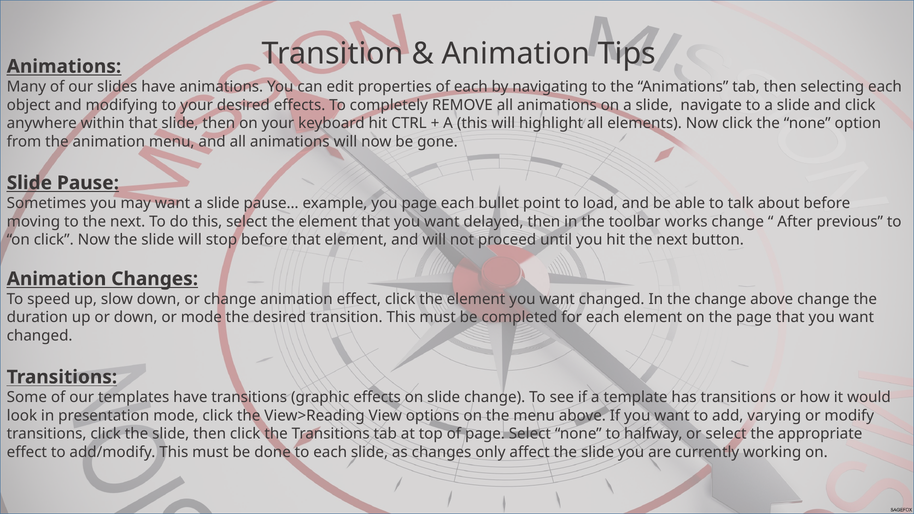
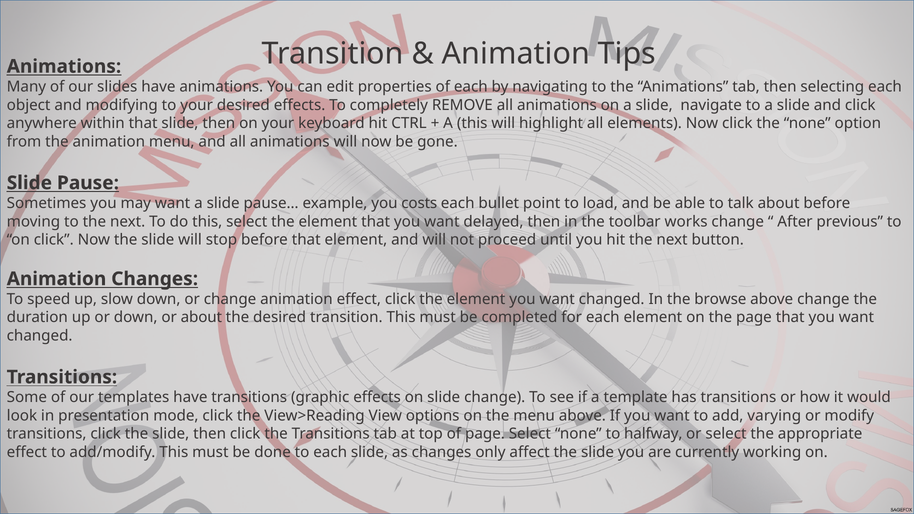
you page: page -> costs
the change: change -> browse
or mode: mode -> about
